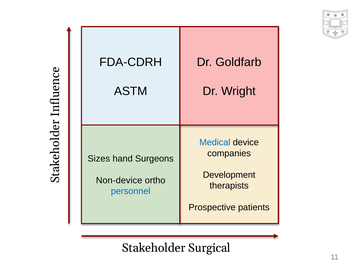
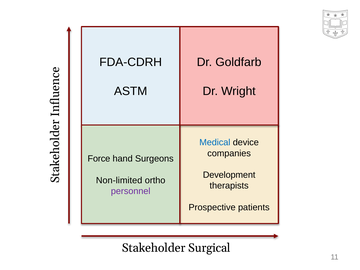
Sizes: Sizes -> Force
Non-device: Non-device -> Non-limited
personnel colour: blue -> purple
